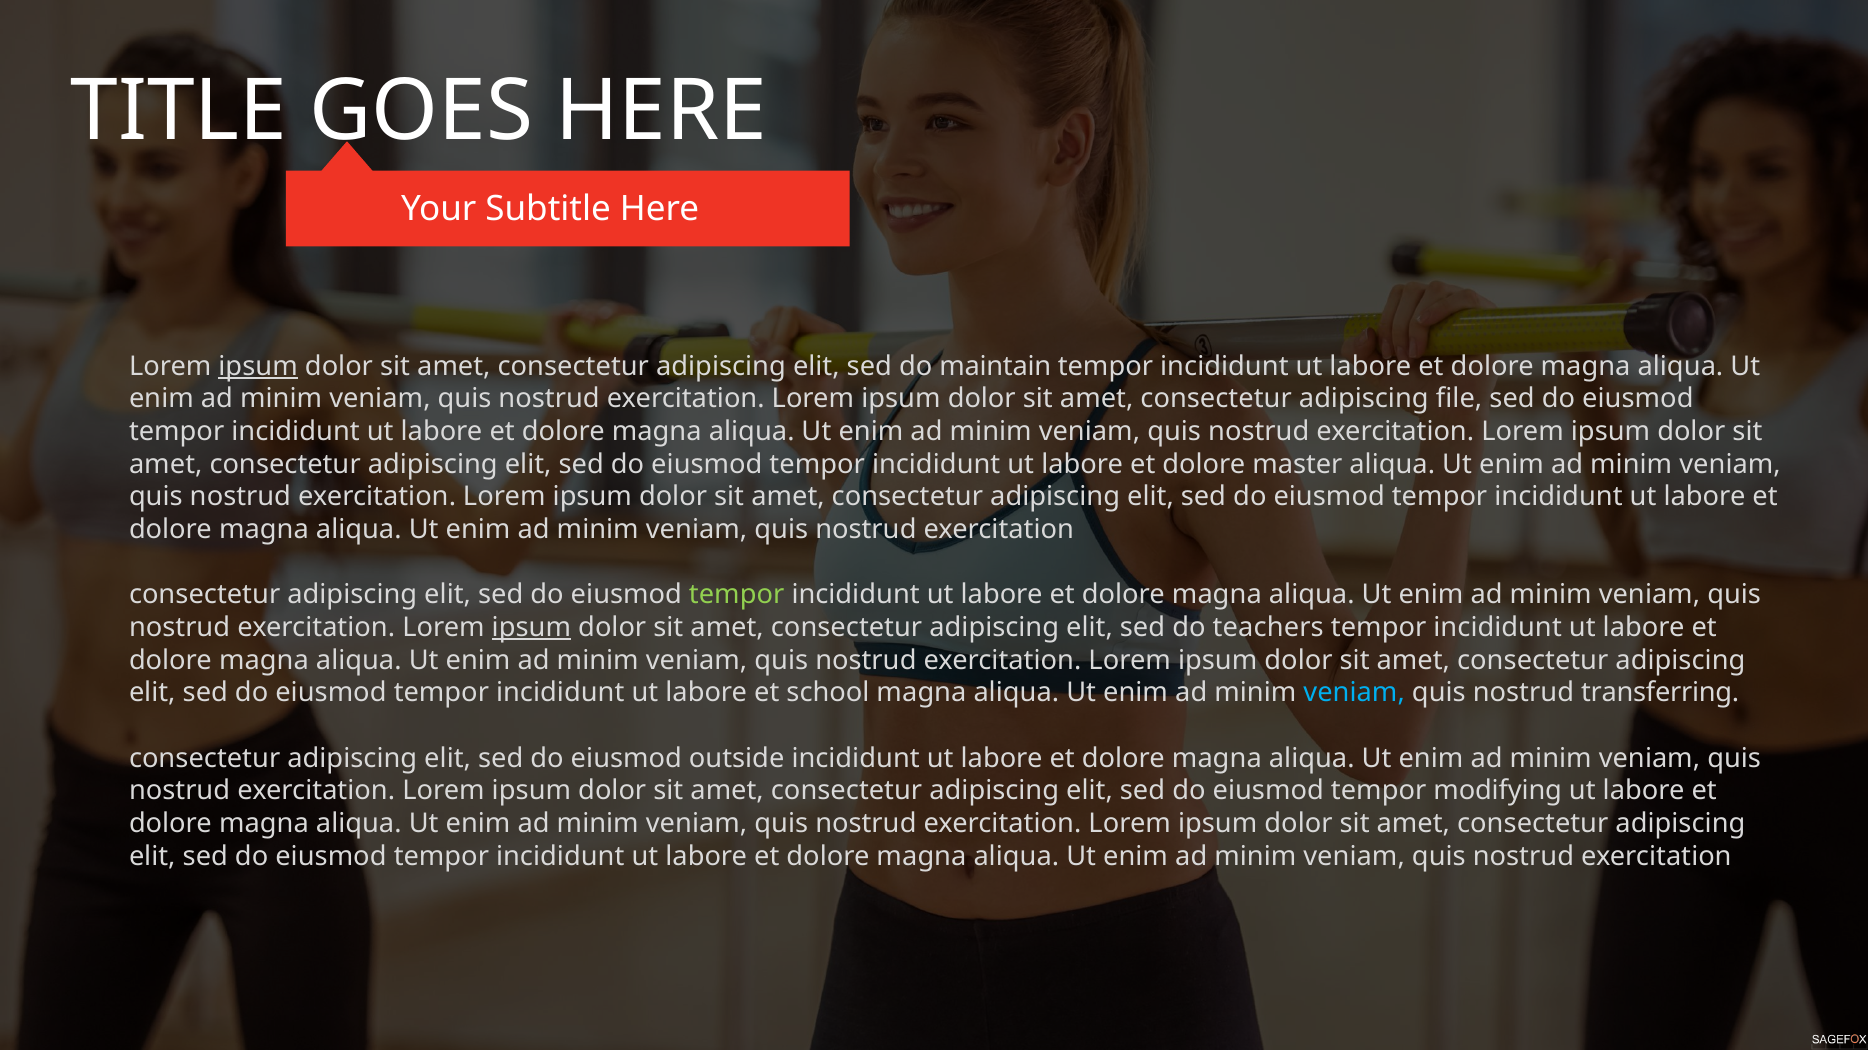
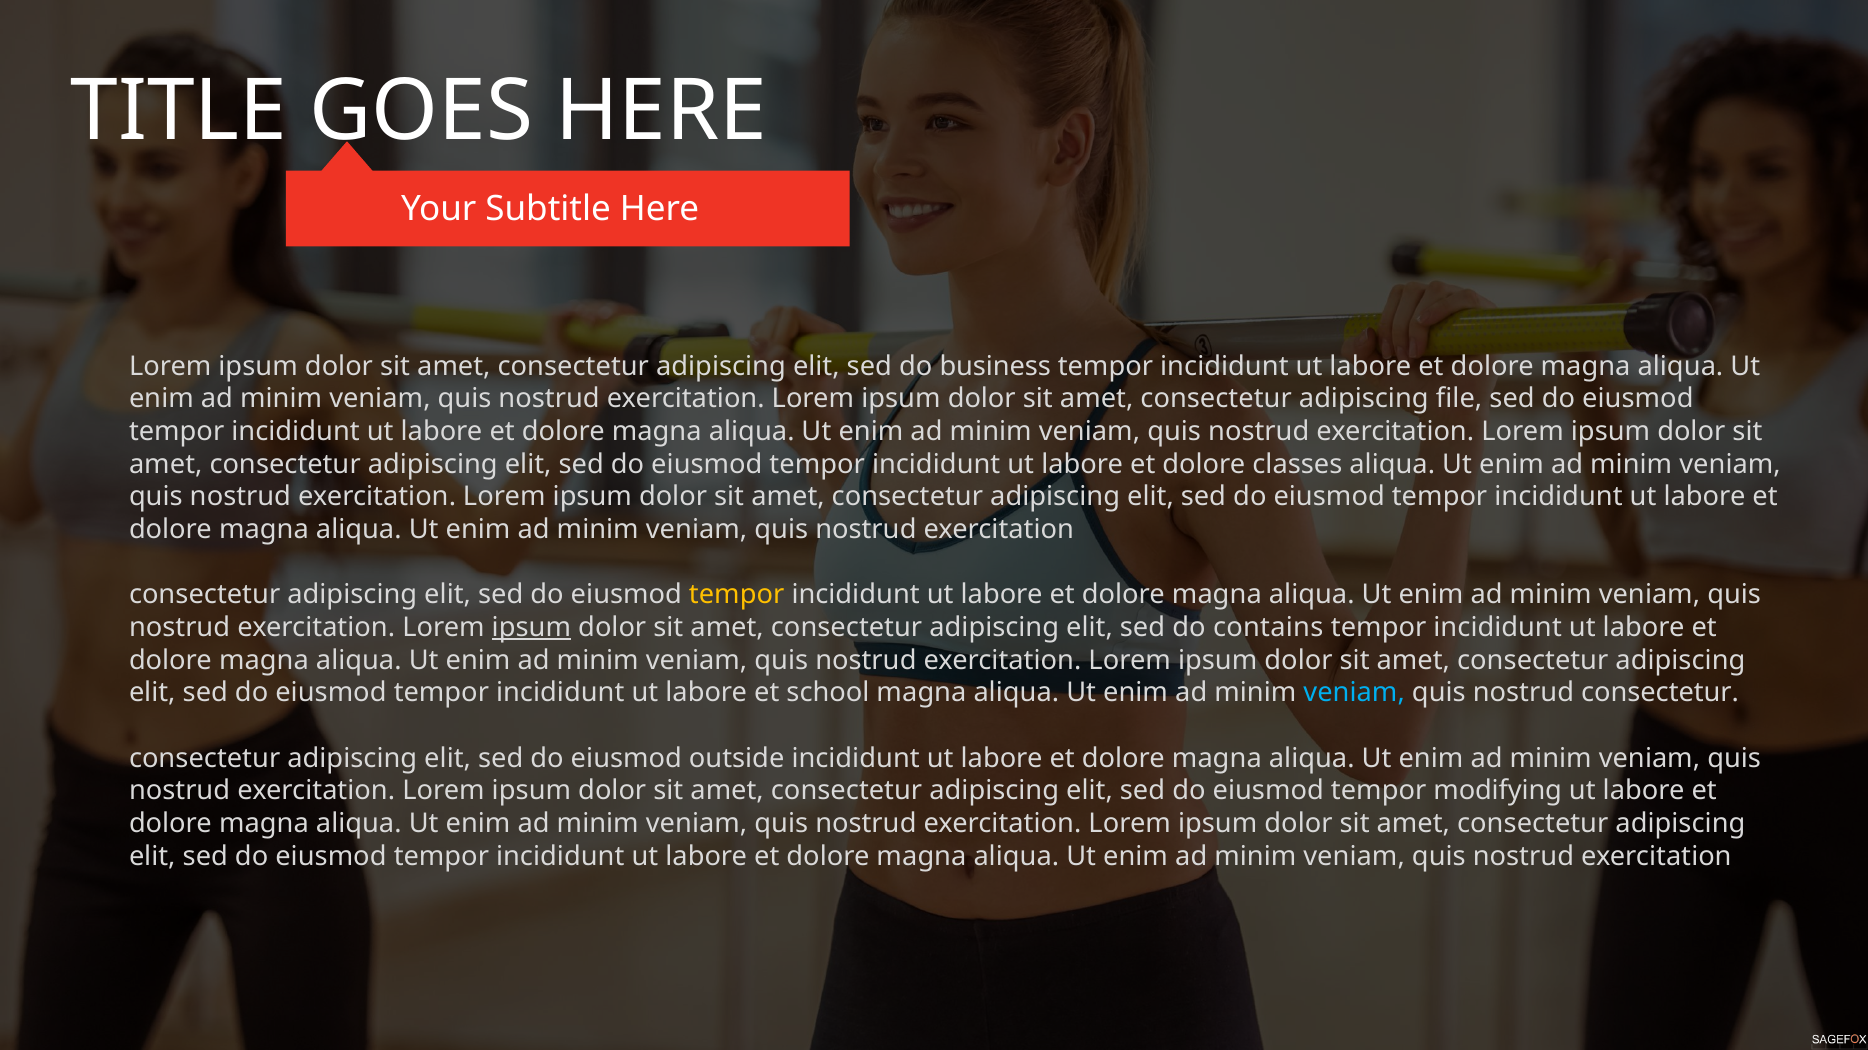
ipsum at (258, 366) underline: present -> none
maintain: maintain -> business
master: master -> classes
tempor at (737, 595) colour: light green -> yellow
teachers: teachers -> contains
nostrud transferring: transferring -> consectetur
